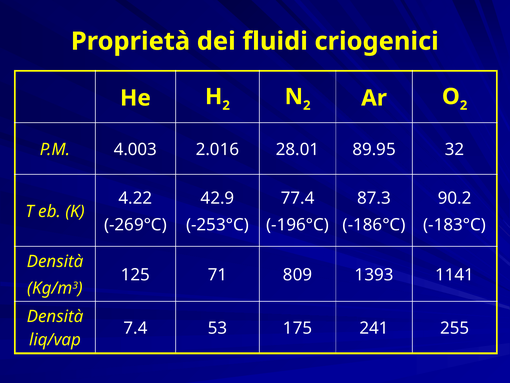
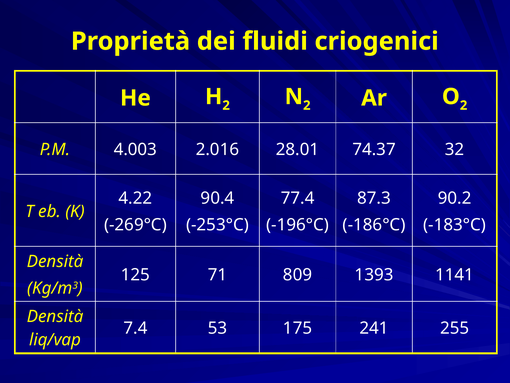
89.95: 89.95 -> 74.37
42.9: 42.9 -> 90.4
